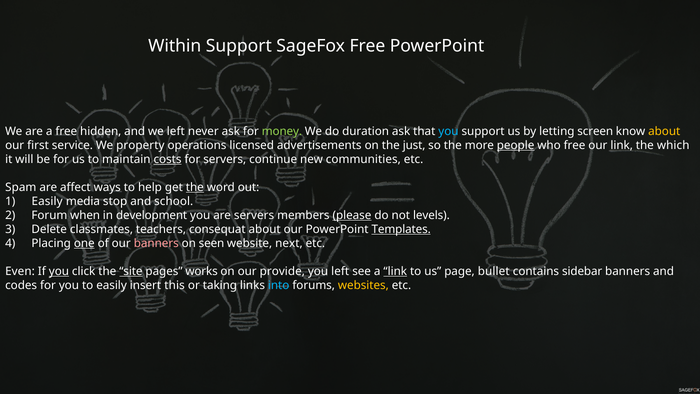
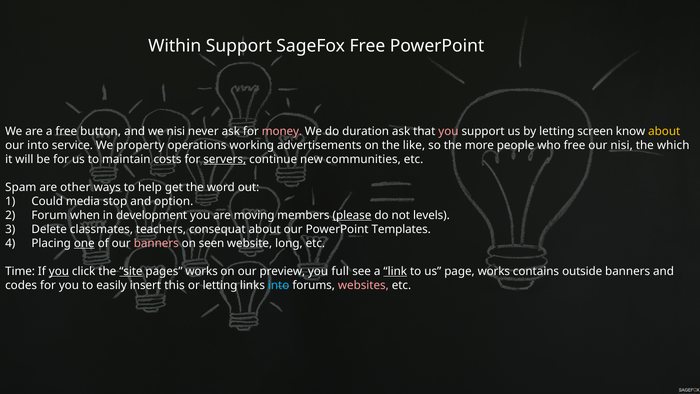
hidden: hidden -> button
we left: left -> nisi
money colour: light green -> pink
you at (448, 131) colour: light blue -> pink
our first: first -> into
licensed: licensed -> working
just: just -> like
people underline: present -> none
our link: link -> nisi
costs underline: present -> none
servers at (225, 159) underline: none -> present
affect: affect -> other
the at (195, 187) underline: present -> none
Easily at (47, 201): Easily -> Could
school: school -> option
are servers: servers -> moving
Templates underline: present -> none
next: next -> long
Even: Even -> Time
provide: provide -> preview
you left: left -> full
page bullet: bullet -> works
sidebar: sidebar -> outside
or taking: taking -> letting
websites colour: yellow -> pink
